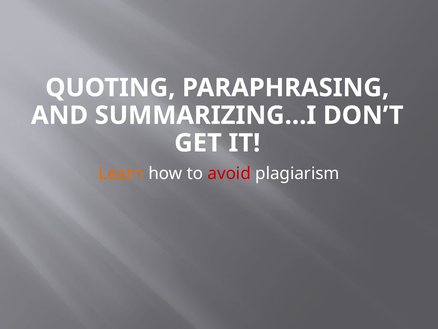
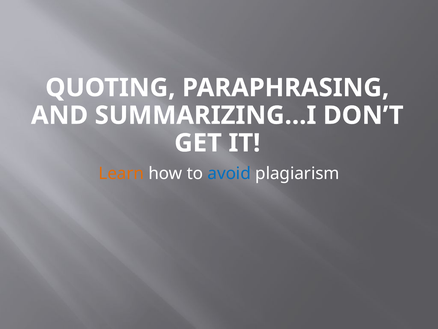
avoid colour: red -> blue
